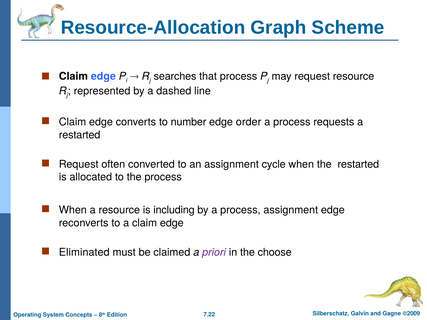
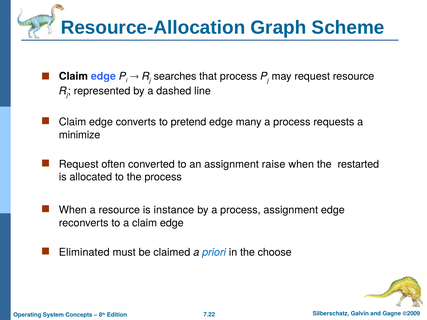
number: number -> pretend
order: order -> many
restarted at (80, 135): restarted -> minimize
cycle: cycle -> raise
including: including -> instance
priori colour: purple -> blue
